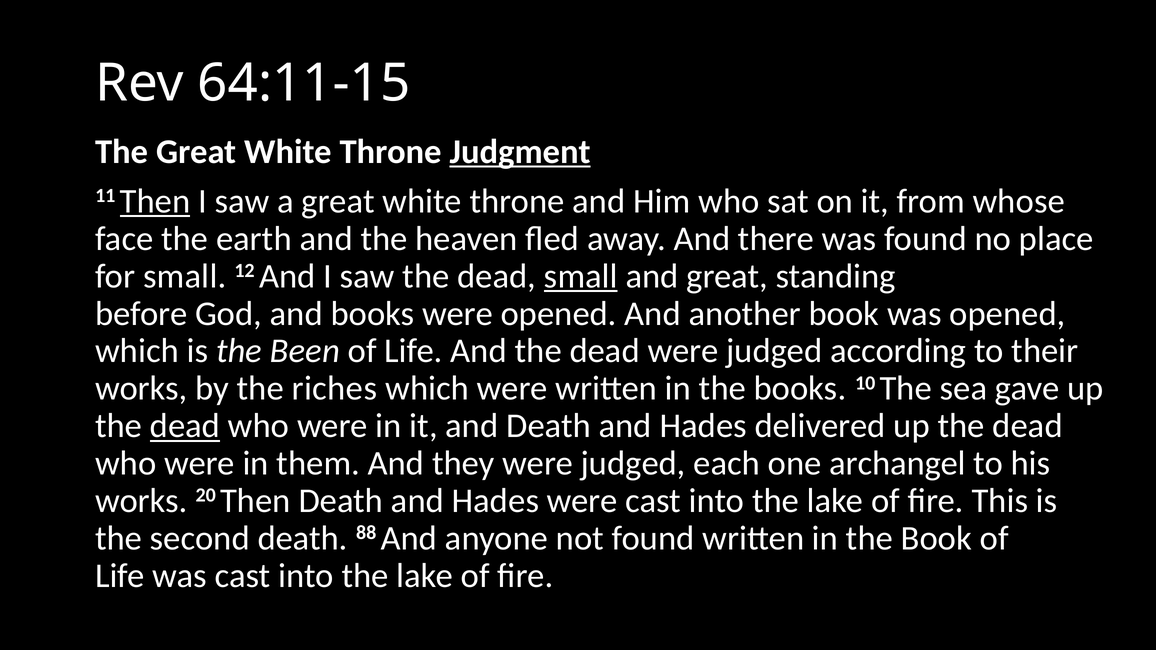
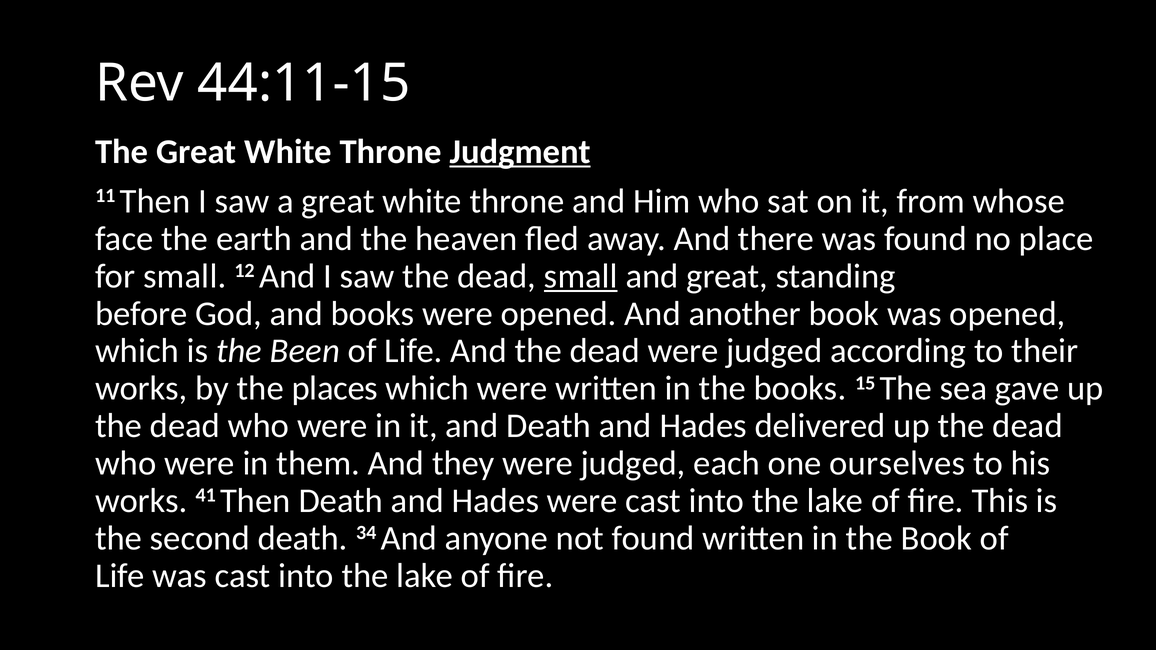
64:11-15: 64:11-15 -> 44:11-15
Then at (155, 201) underline: present -> none
riches: riches -> places
10: 10 -> 15
dead at (185, 426) underline: present -> none
archangel: archangel -> ourselves
20: 20 -> 41
88: 88 -> 34
